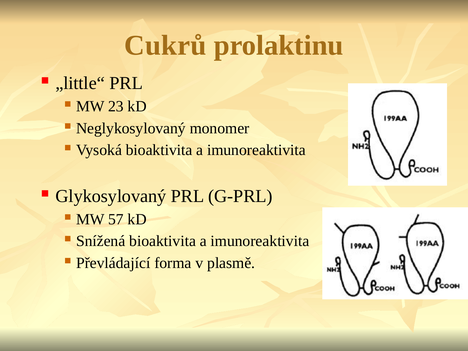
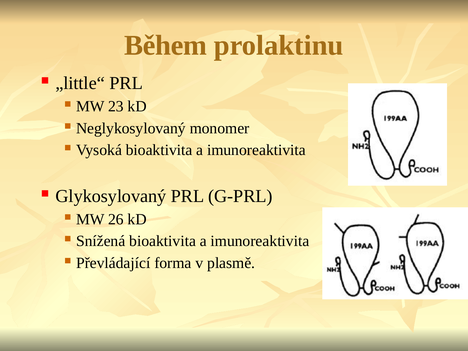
Cukrů: Cukrů -> Během
57: 57 -> 26
